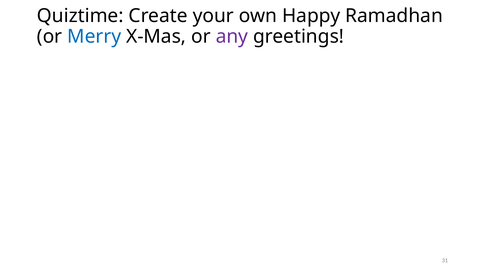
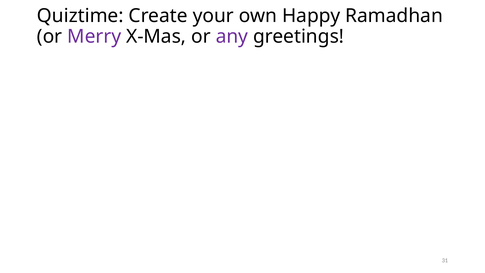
Merry colour: blue -> purple
